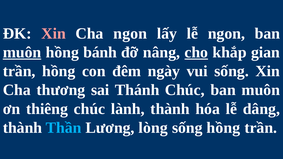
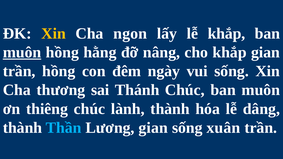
Xin at (54, 34) colour: pink -> yellow
lễ ngon: ngon -> khắp
bánh: bánh -> hằng
cho underline: present -> none
Lương lòng: lòng -> gian
sống hồng: hồng -> xuân
